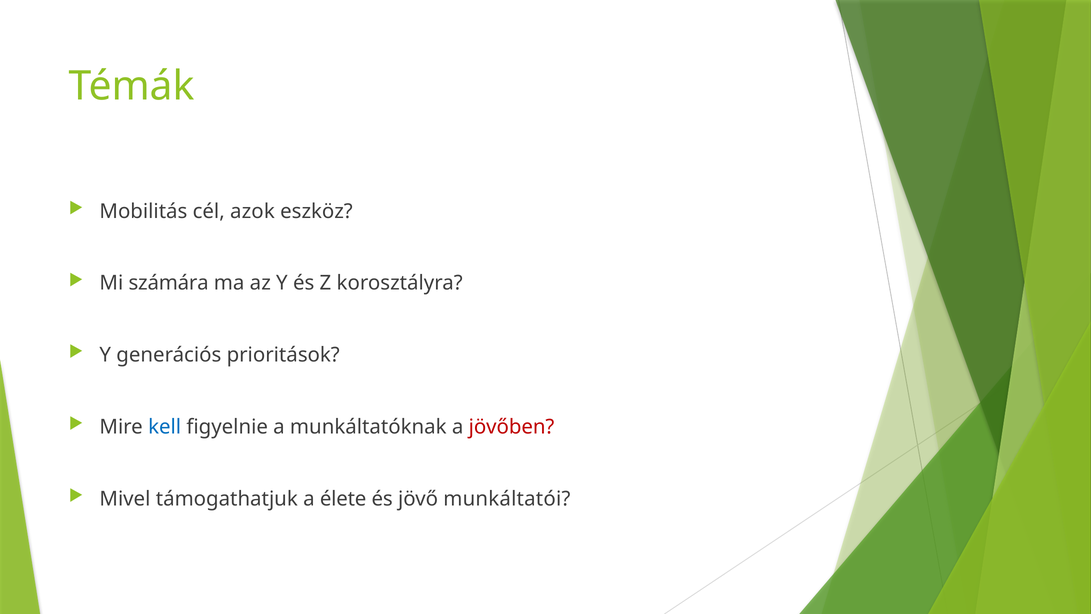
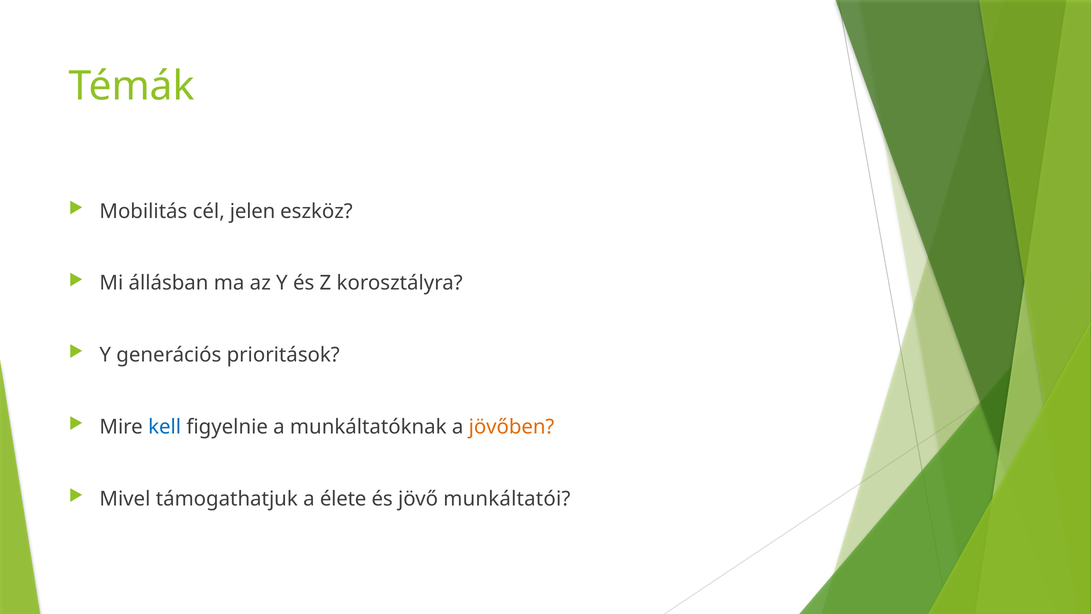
azok: azok -> jelen
számára: számára -> állásban
jövőben colour: red -> orange
